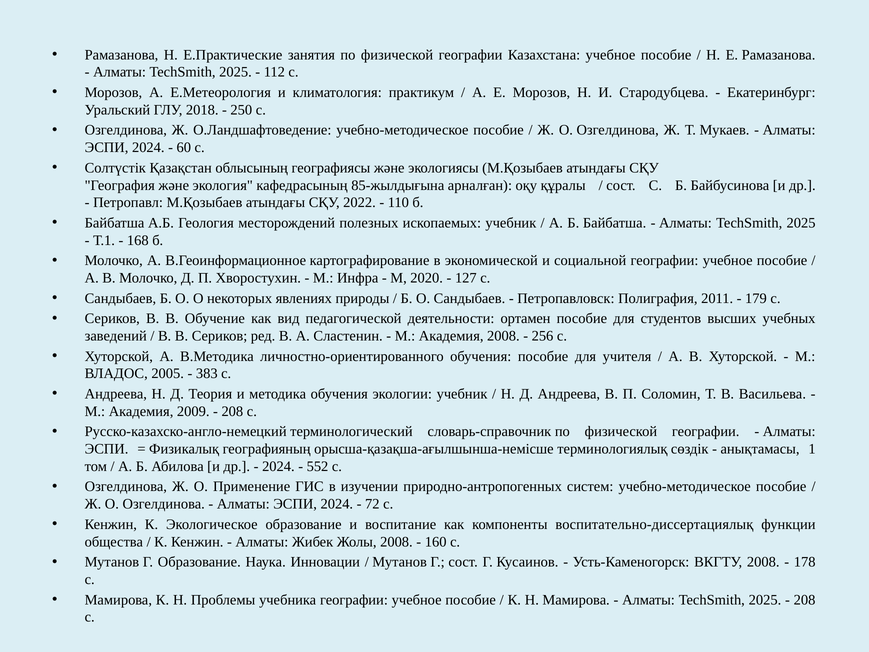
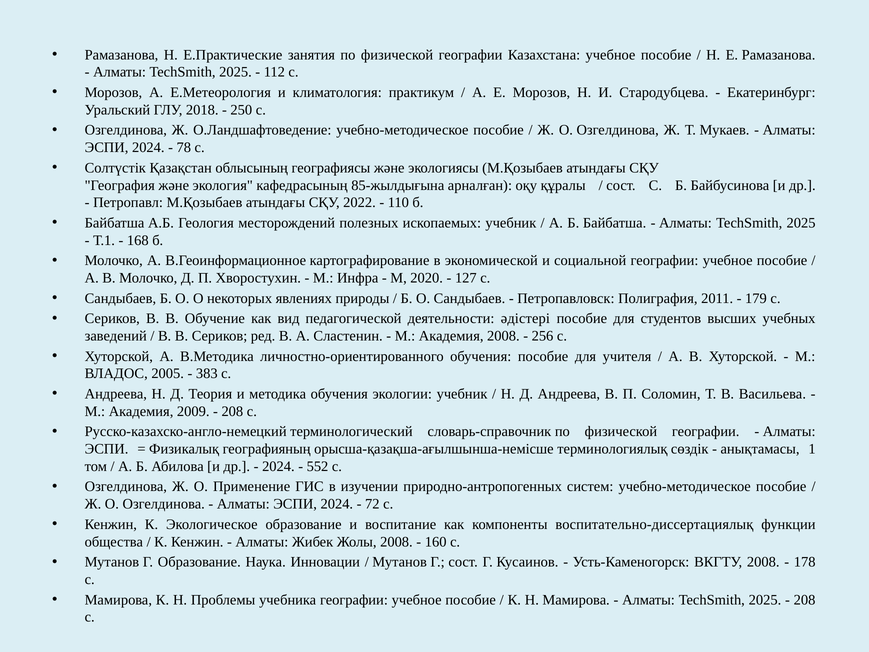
60: 60 -> 78
ортамен: ортамен -> әдістері
